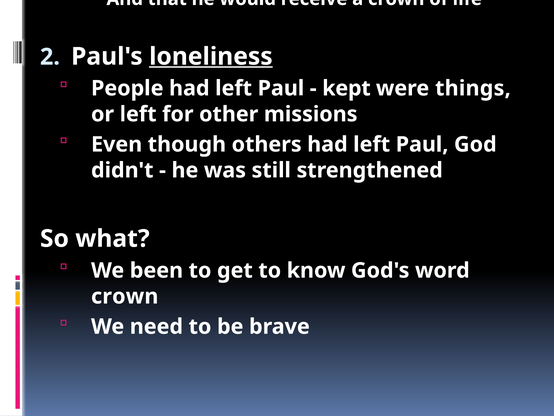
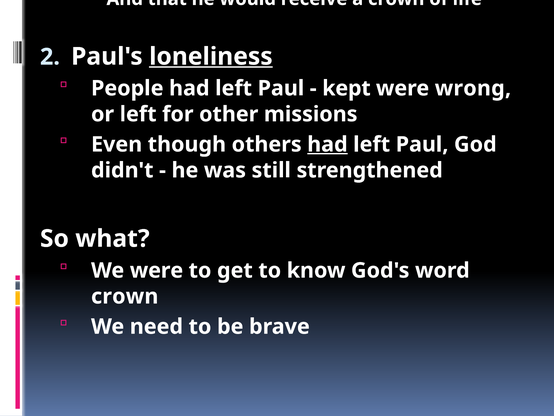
were things: things -> wrong
had at (327, 144) underline: none -> present
We been: been -> were
